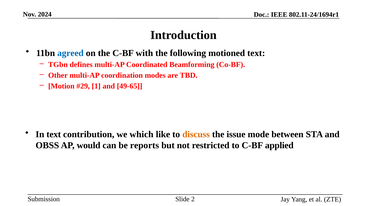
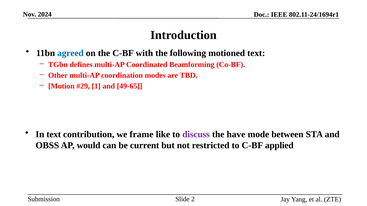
which: which -> frame
discuss colour: orange -> purple
issue: issue -> have
reports: reports -> current
